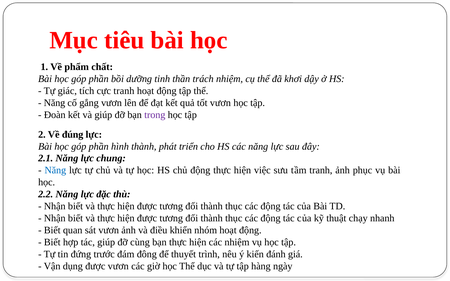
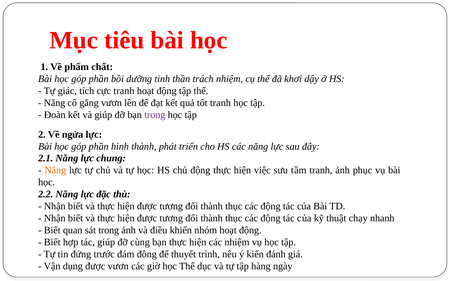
tốt vươn: vươn -> tranh
đúng: đúng -> ngửa
Năng at (55, 171) colour: blue -> orange
sát vươn: vươn -> trong
